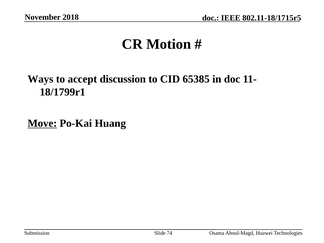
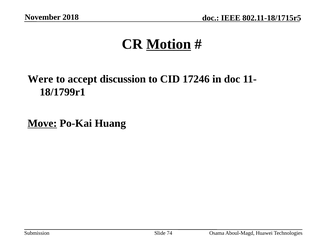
Motion underline: none -> present
Ways: Ways -> Were
65385: 65385 -> 17246
